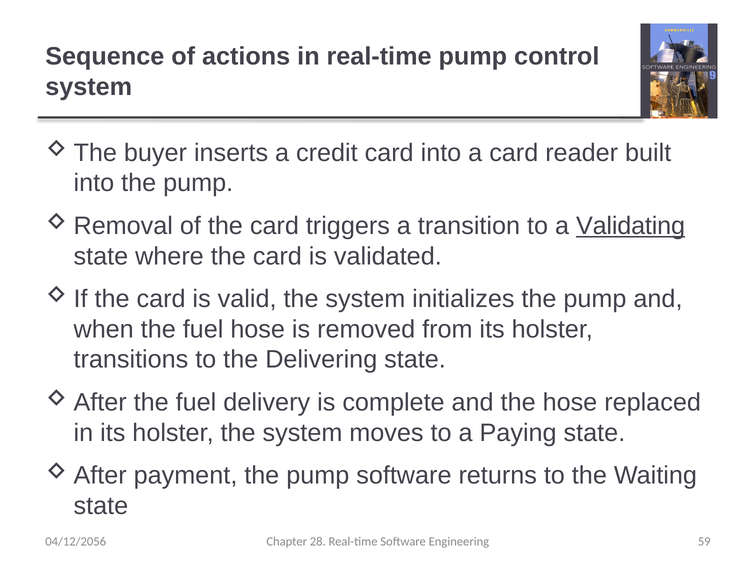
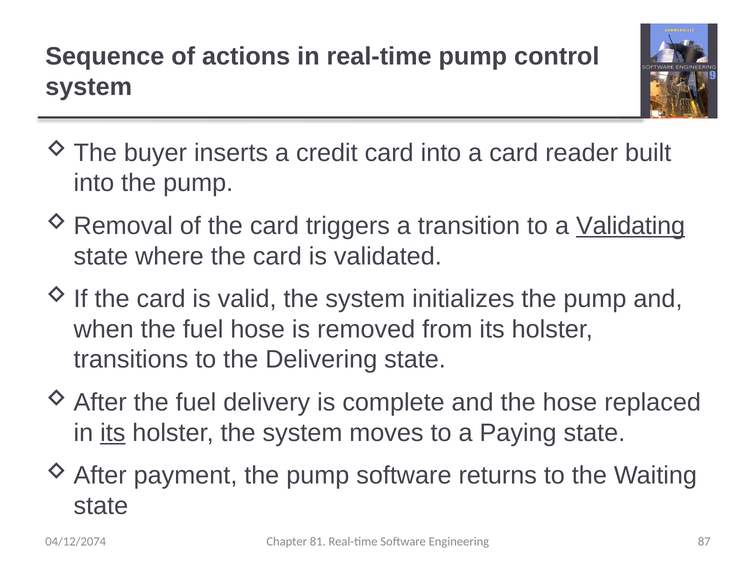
its at (113, 433) underline: none -> present
28: 28 -> 81
59: 59 -> 87
04/12/2056: 04/12/2056 -> 04/12/2074
